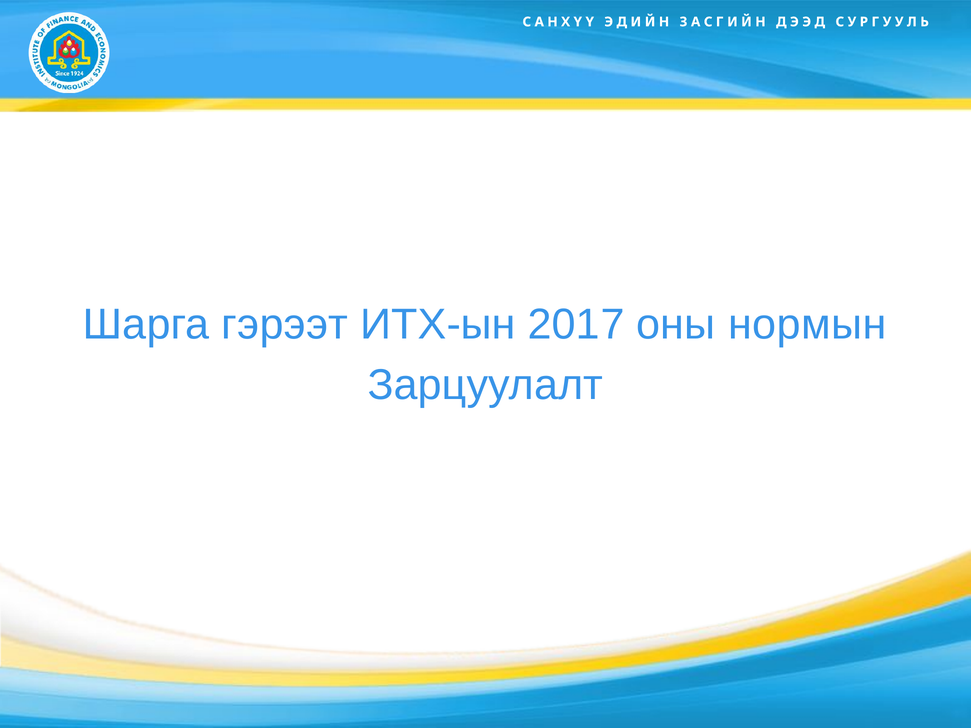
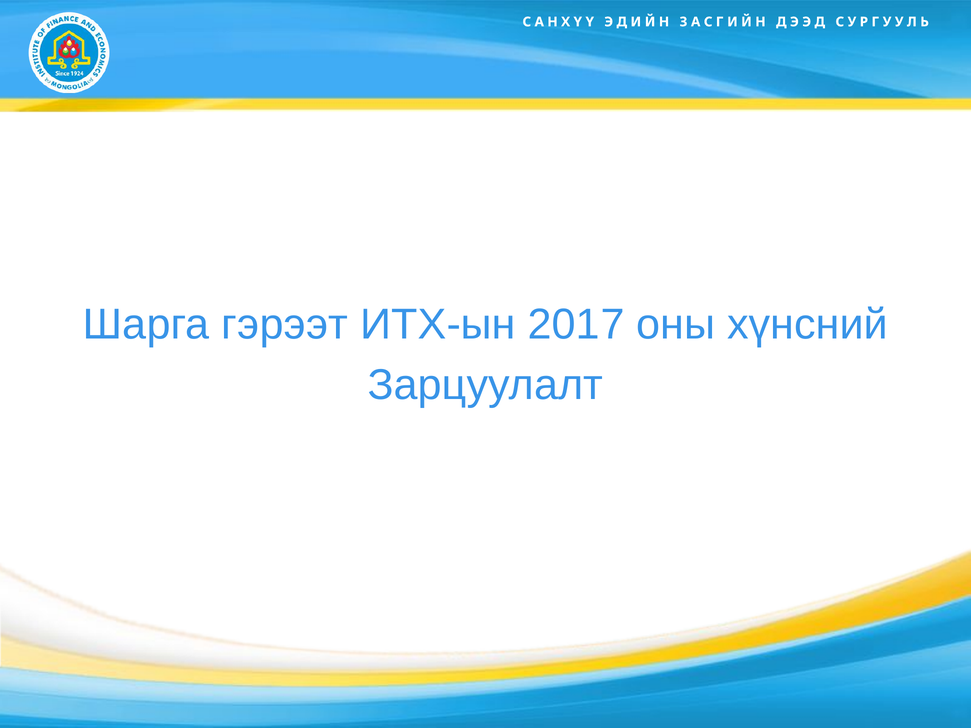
нормын: нормын -> хүнсний
